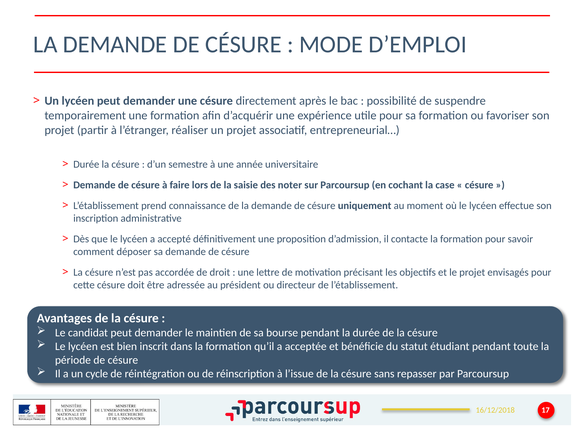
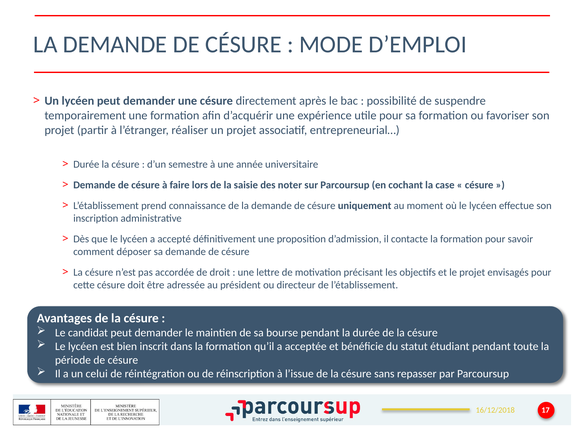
cycle: cycle -> celui
